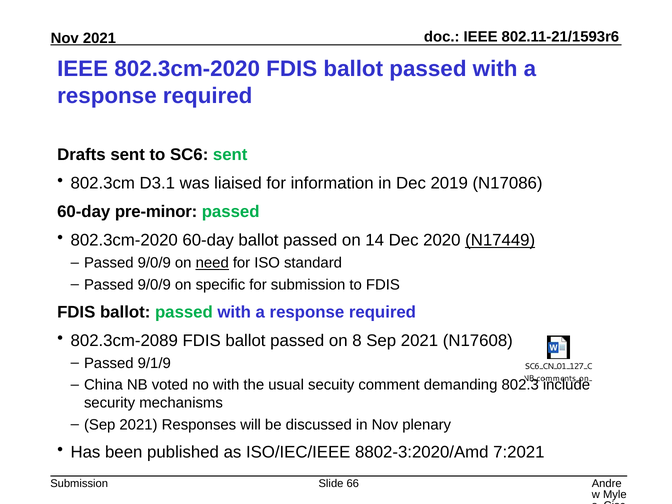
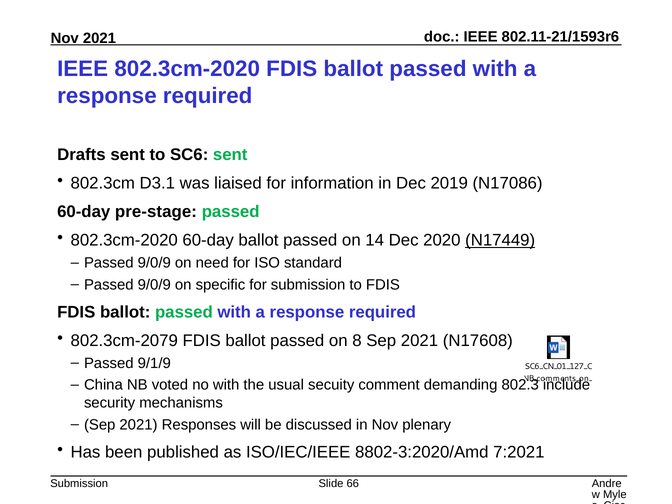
pre-minor: pre-minor -> pre-stage
need underline: present -> none
802.3cm-2089: 802.3cm-2089 -> 802.3cm-2079
